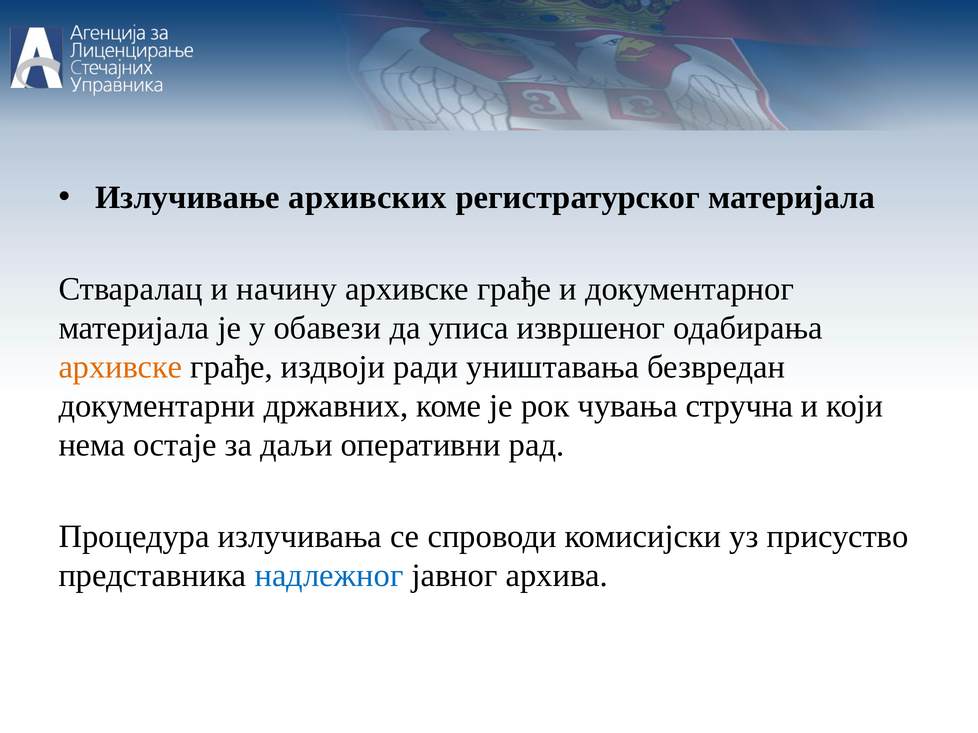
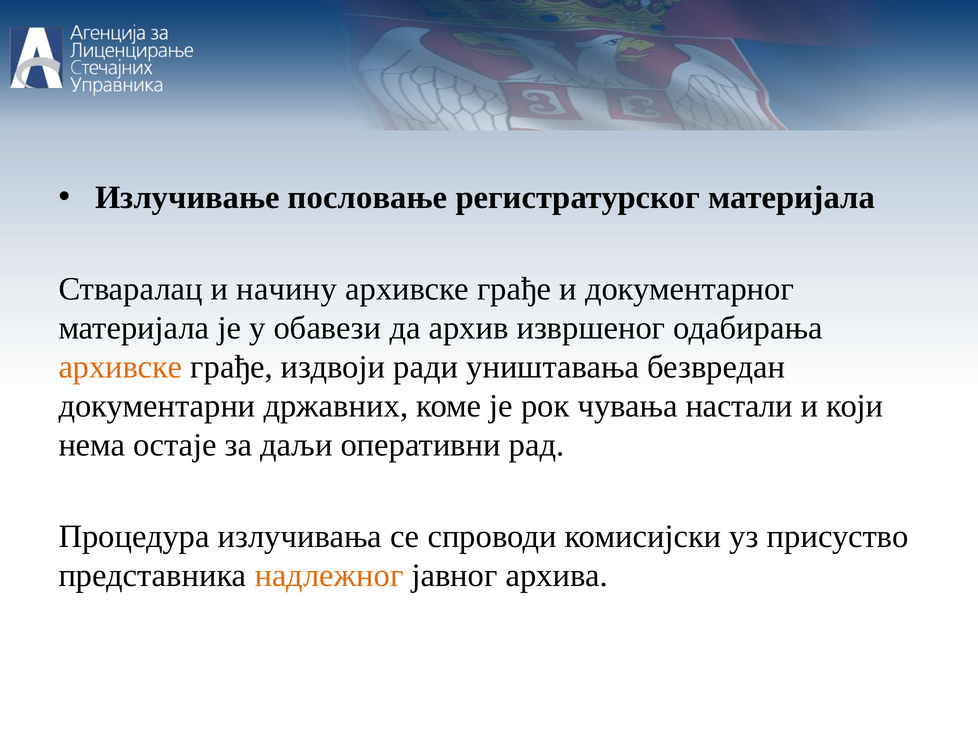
архивских: архивских -> пословање
уписа: уписа -> архив
стручна: стручна -> настали
надлежног colour: blue -> orange
